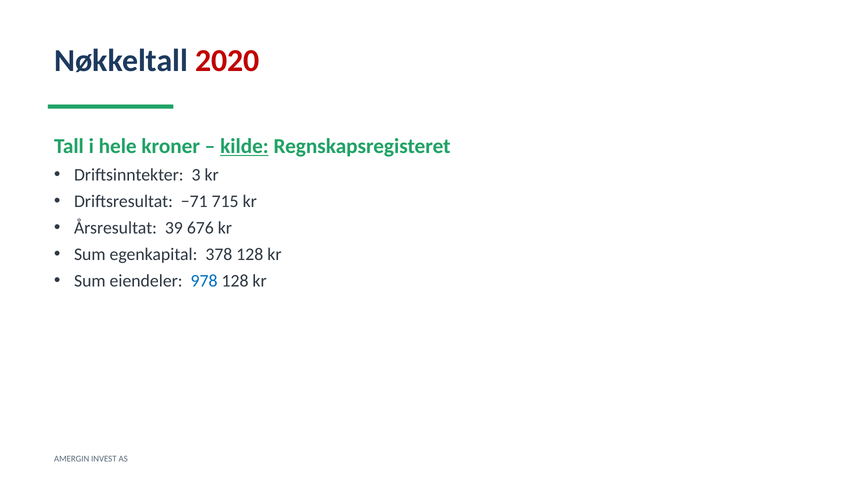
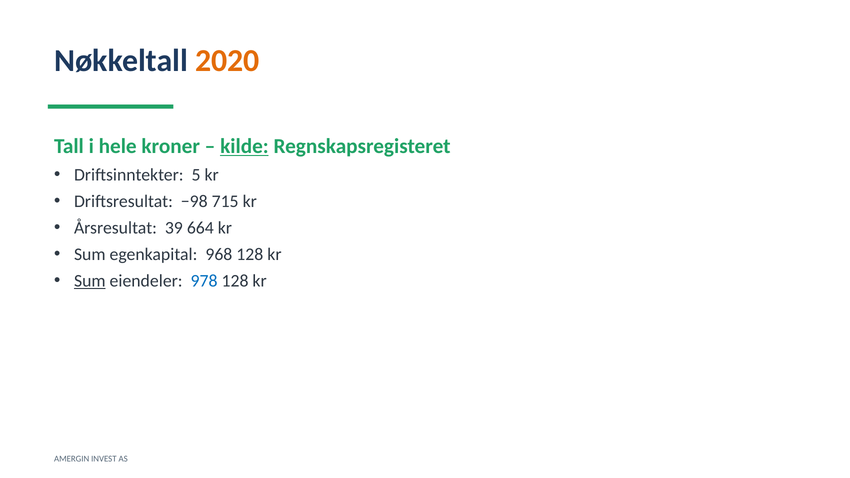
2020 colour: red -> orange
3: 3 -> 5
−71: −71 -> −98
676: 676 -> 664
378: 378 -> 968
Sum at (90, 281) underline: none -> present
